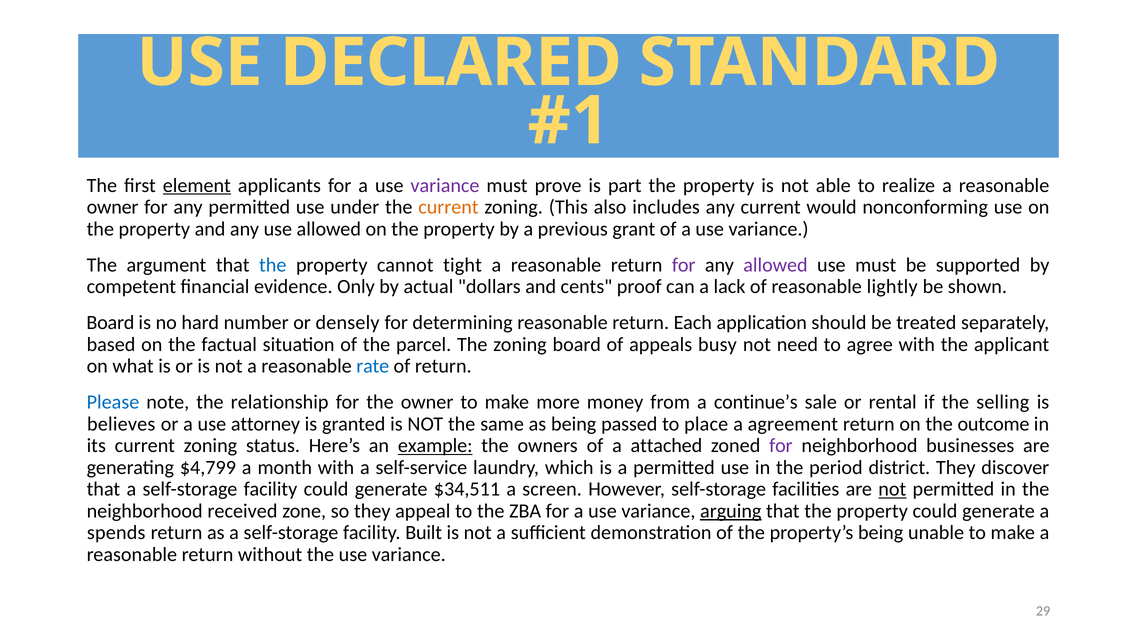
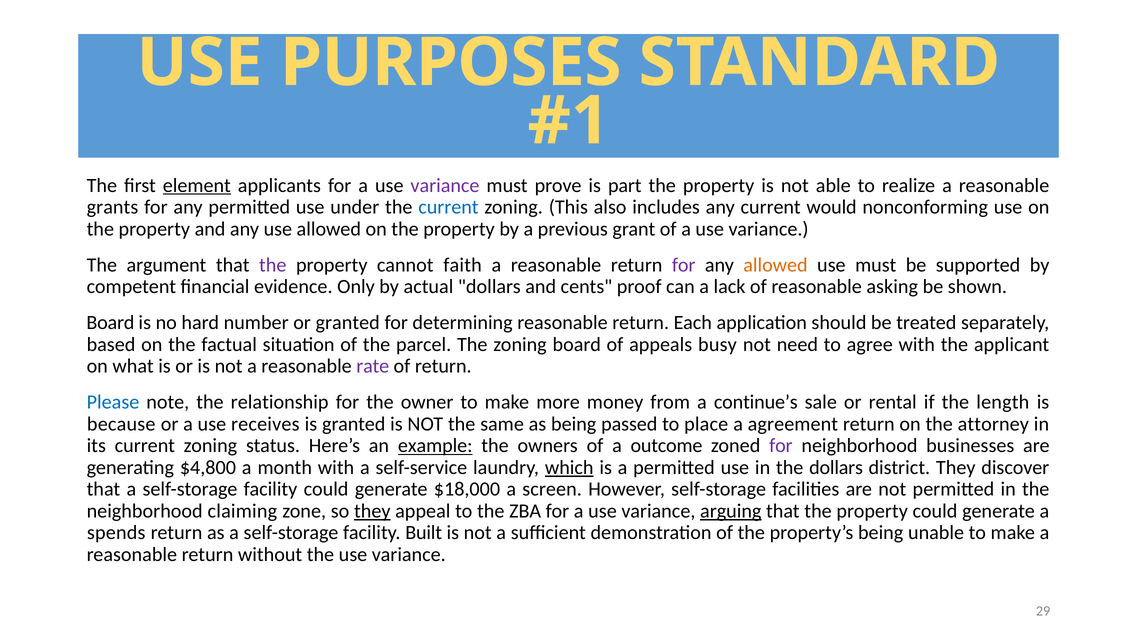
DECLARED: DECLARED -> PURPOSES
owner at (113, 207): owner -> grants
current at (448, 207) colour: orange -> blue
the at (273, 265) colour: blue -> purple
tight: tight -> faith
allowed at (775, 265) colour: purple -> orange
lightly: lightly -> asking
or densely: densely -> granted
rate colour: blue -> purple
selling: selling -> length
believes: believes -> because
attorney: attorney -> receives
outcome: outcome -> attorney
attached: attached -> outcome
$4,799: $4,799 -> $4,800
which underline: none -> present
the period: period -> dollars
$34,511: $34,511 -> $18,000
not at (892, 489) underline: present -> none
received: received -> claiming
they at (372, 511) underline: none -> present
